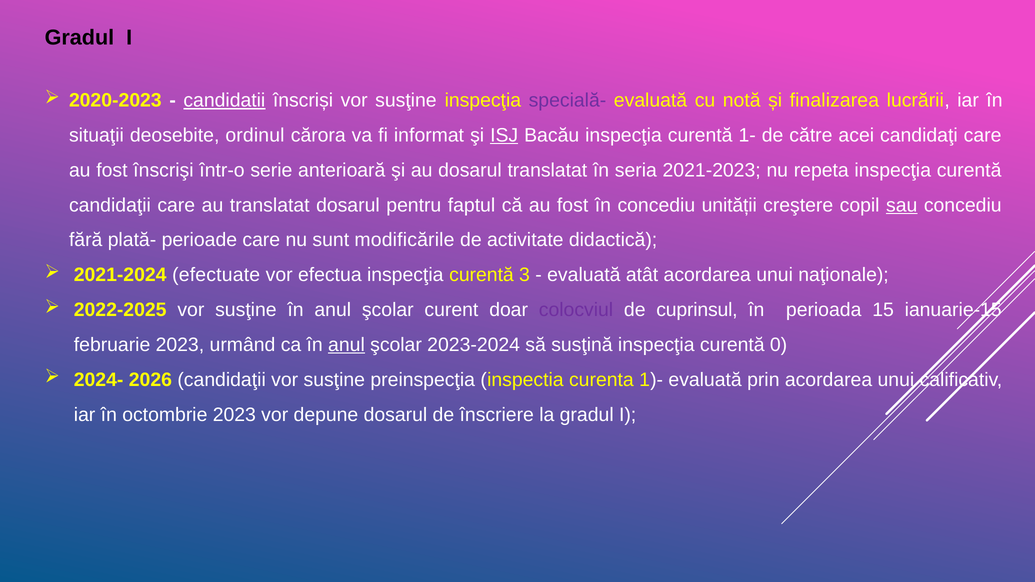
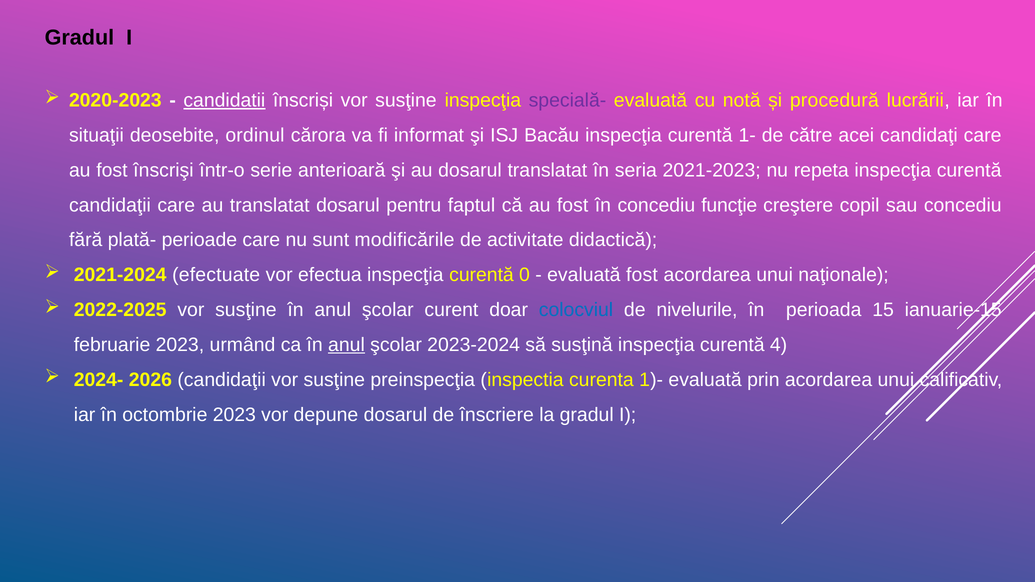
finalizarea: finalizarea -> procedură
ISJ underline: present -> none
unității: unității -> funcţie
sau underline: present -> none
3: 3 -> 0
evaluată atât: atât -> fost
colocviul colour: purple -> blue
cuprinsul: cuprinsul -> nivelurile
0: 0 -> 4
